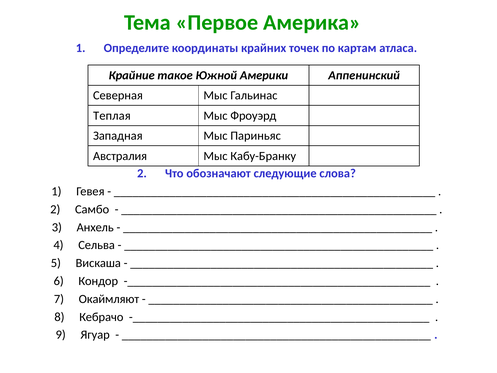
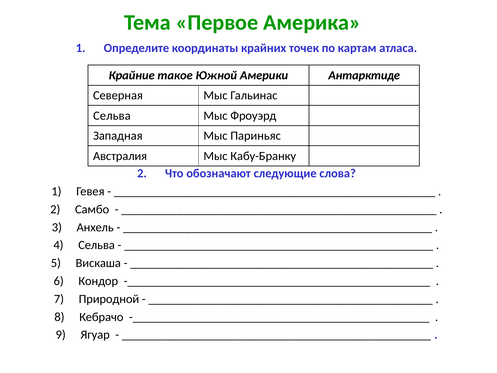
Аппенинский: Аппенинский -> Антарктиде
Теплая at (112, 116): Теплая -> Сельва
Окаймляют: Окаймляют -> Природной
